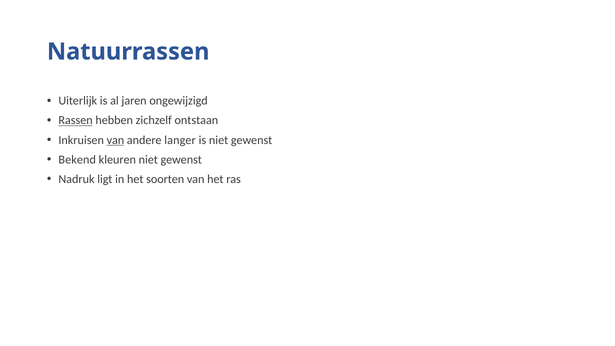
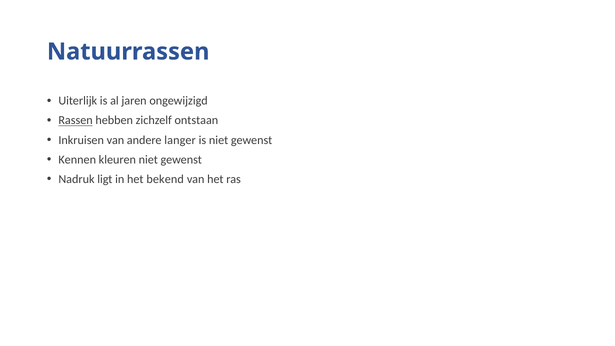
van at (115, 140) underline: present -> none
Bekend: Bekend -> Kennen
soorten: soorten -> bekend
